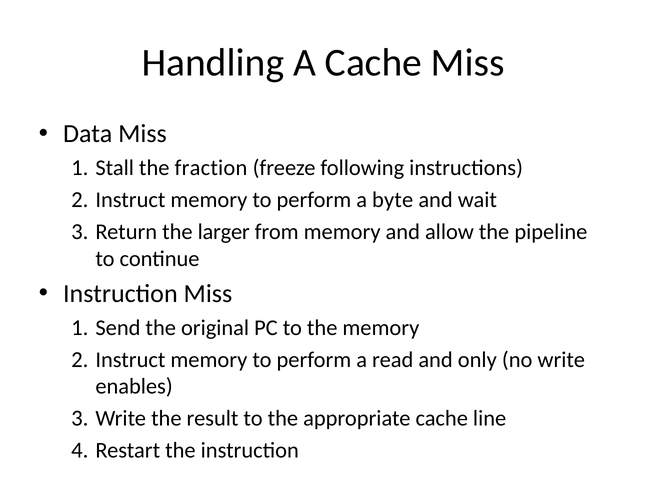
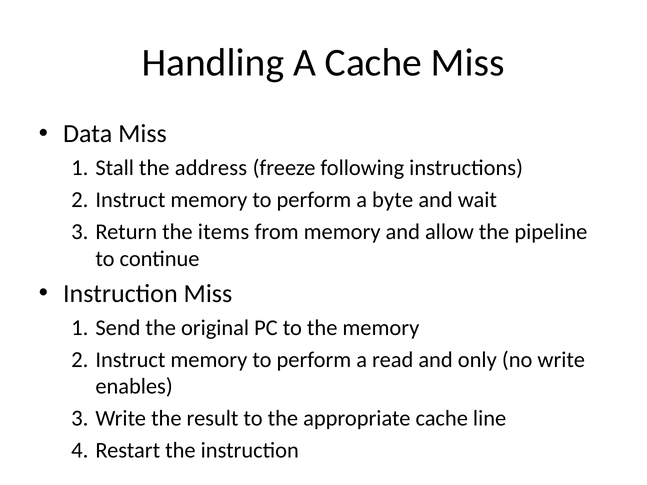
fraction: fraction -> address
larger: larger -> items
